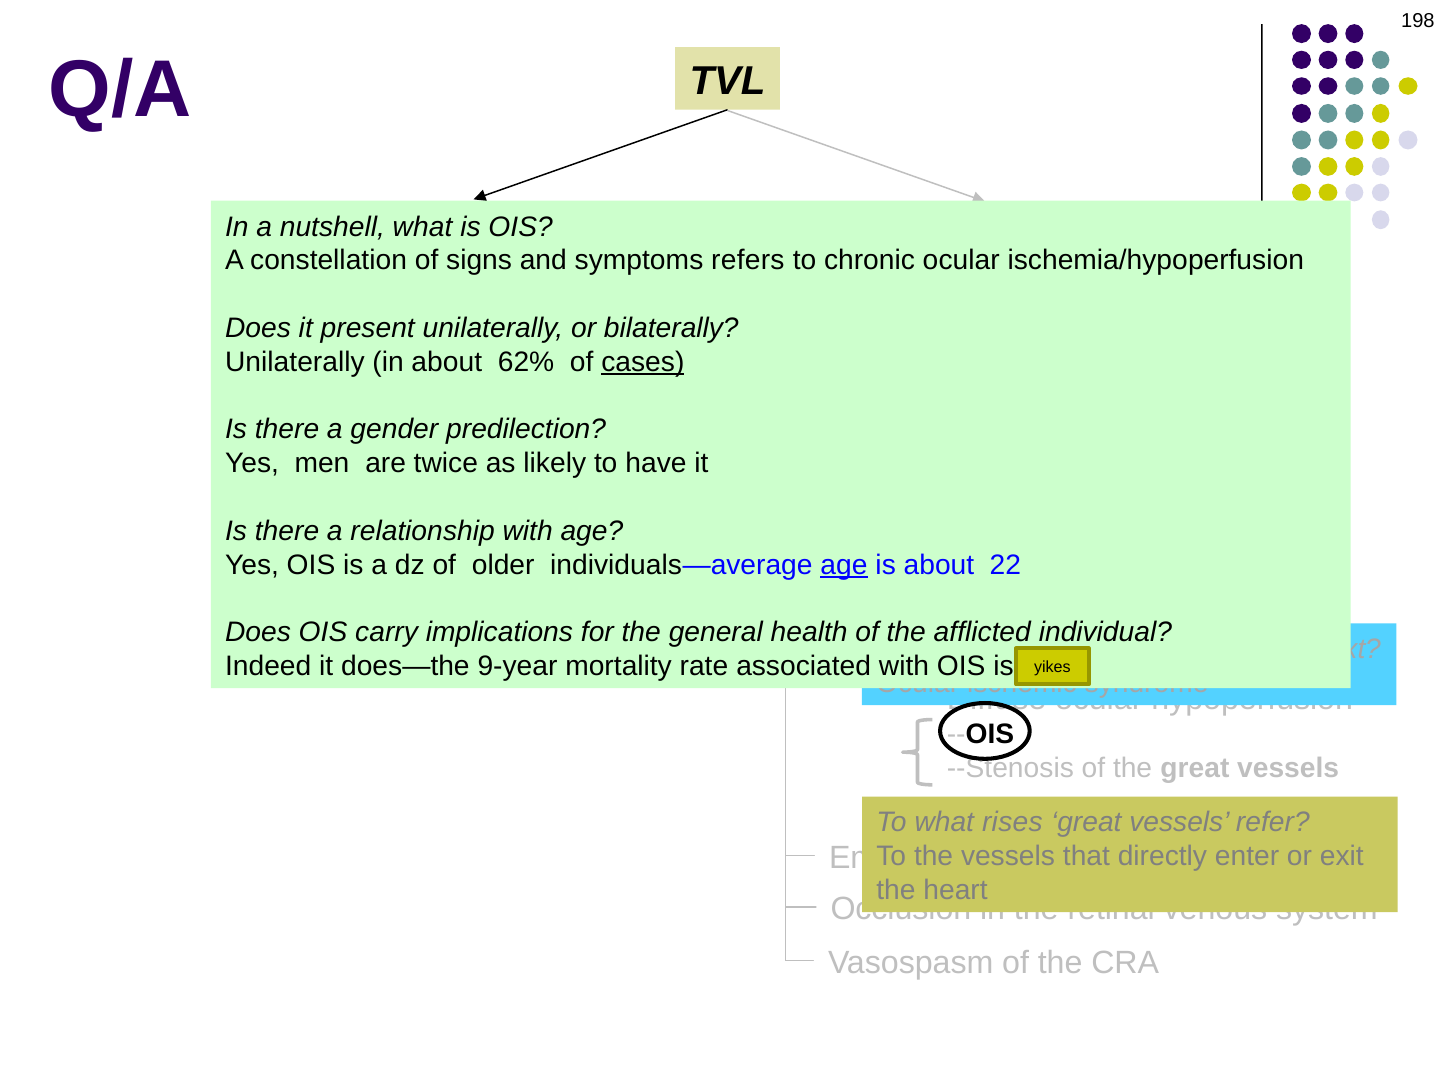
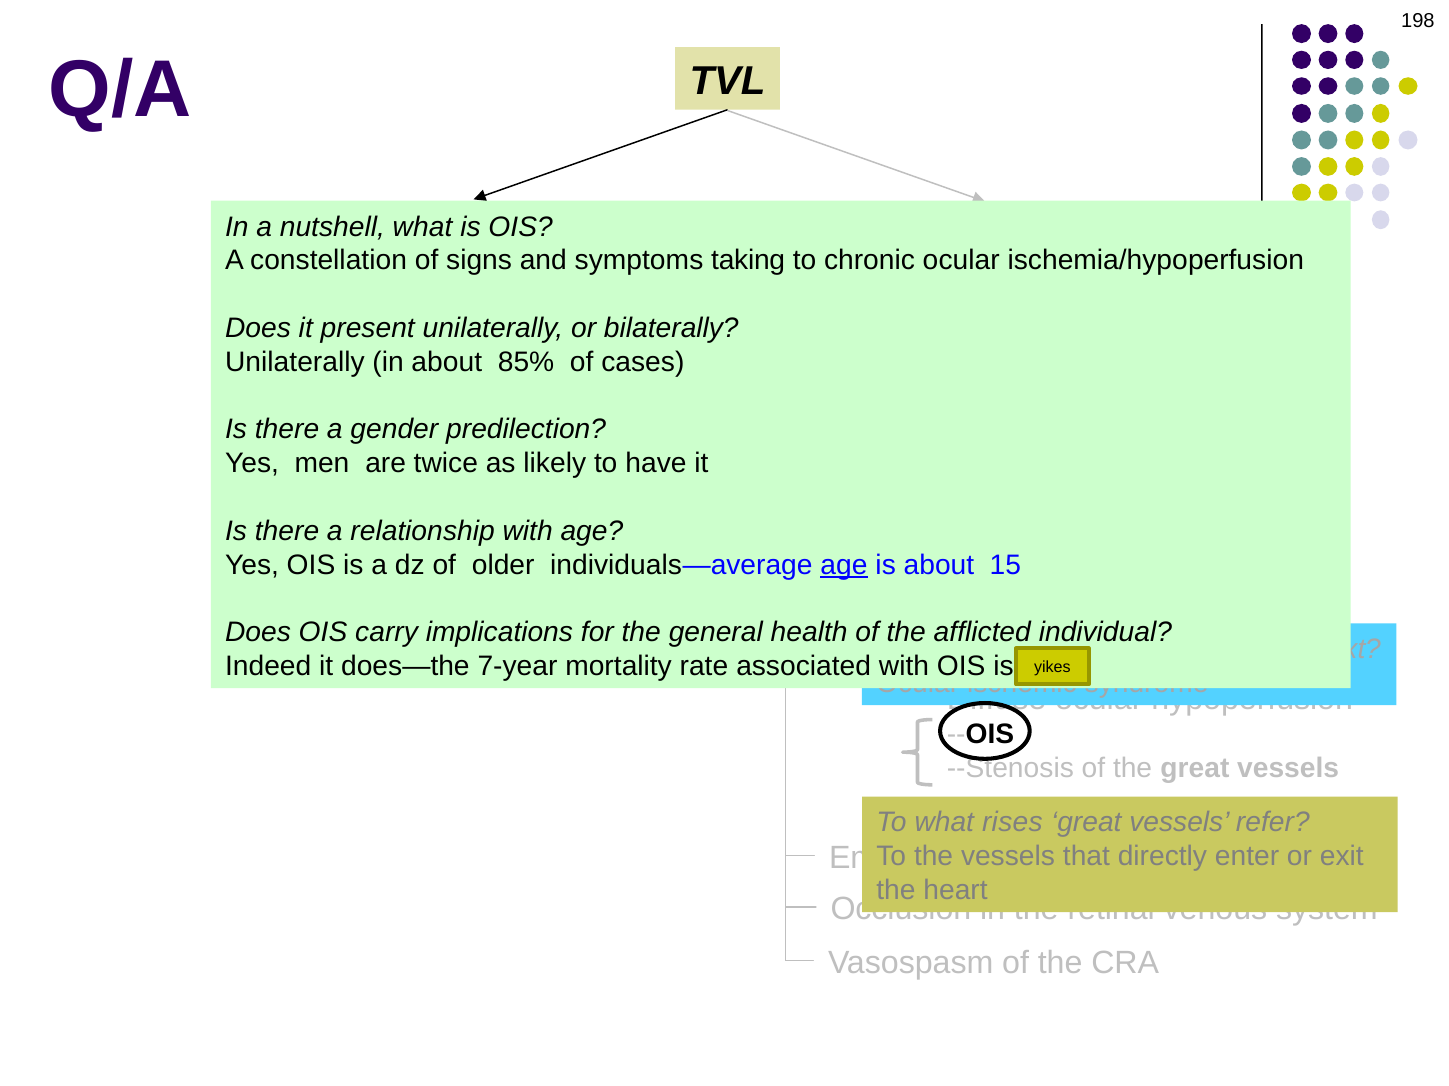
refers: refers -> taking
62%: 62% -> 85%
cases underline: present -> none
22: 22 -> 15
9-year: 9-year -> 7-year
